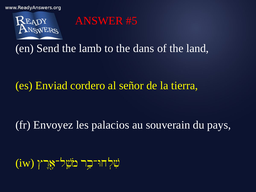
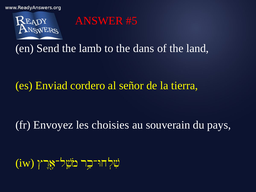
palacios: palacios -> choisies
